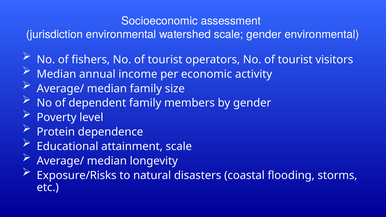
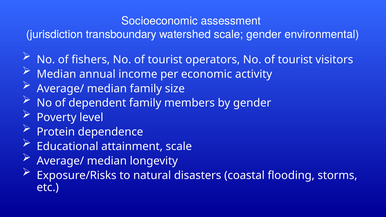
jurisdiction environmental: environmental -> transboundary
